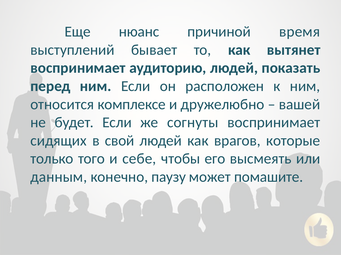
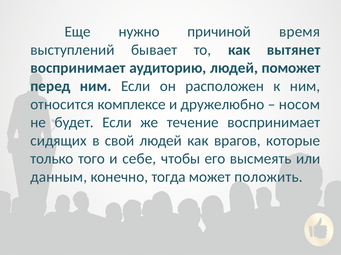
нюанс: нюанс -> нужно
показать: показать -> поможет
вашей: вашей -> носом
согнуты: согнуты -> течение
паузу: паузу -> тогда
помашите: помашите -> положить
